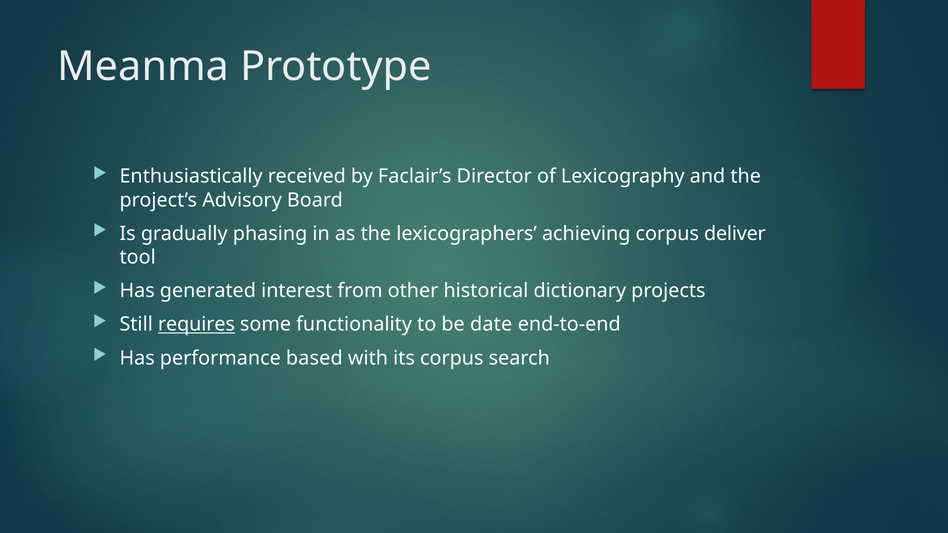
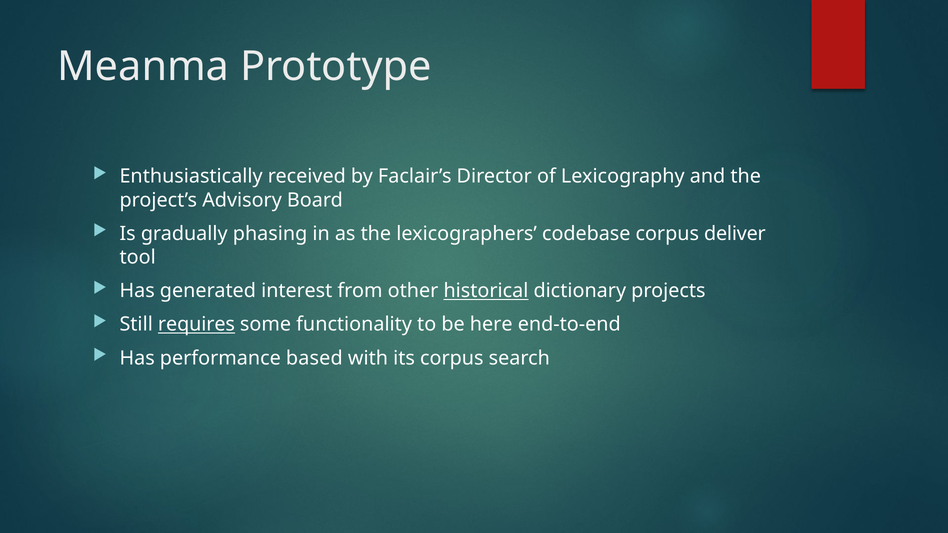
achieving: achieving -> codebase
historical underline: none -> present
date: date -> here
